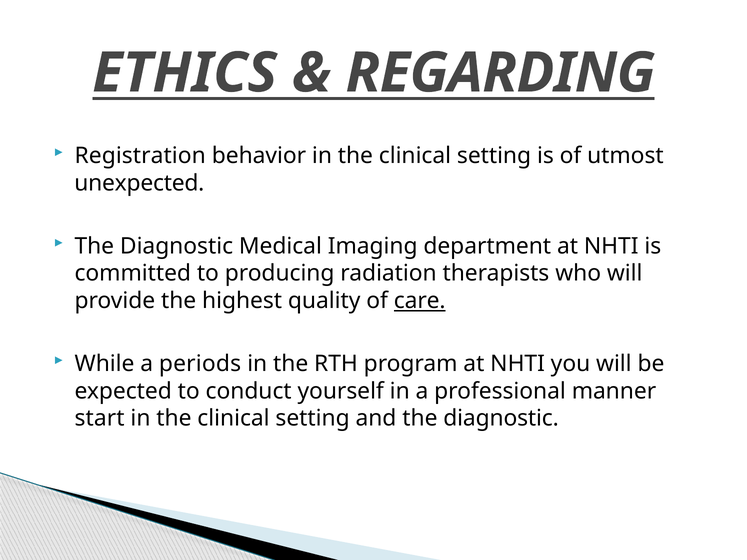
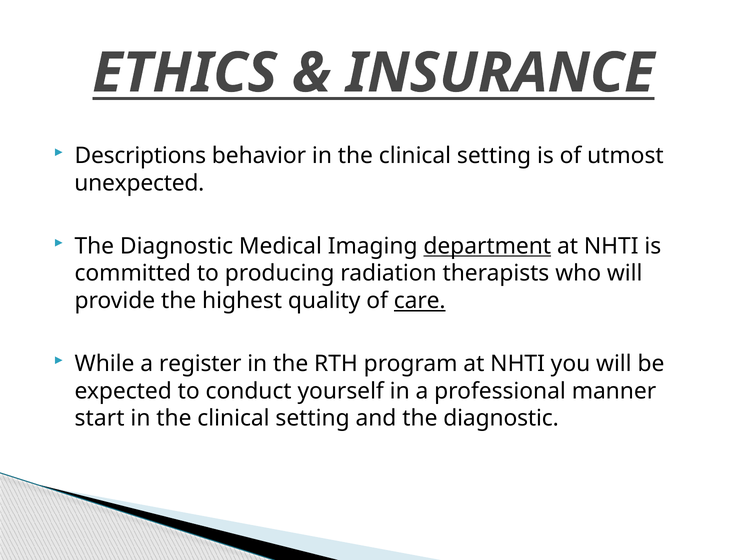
REGARDING: REGARDING -> INSURANCE
Registration: Registration -> Descriptions
department underline: none -> present
periods: periods -> register
